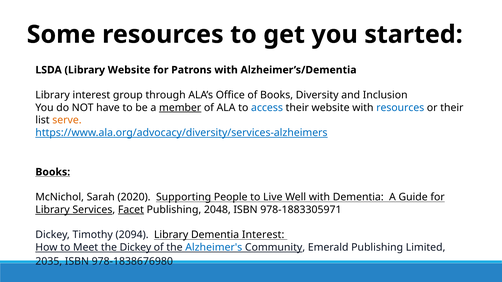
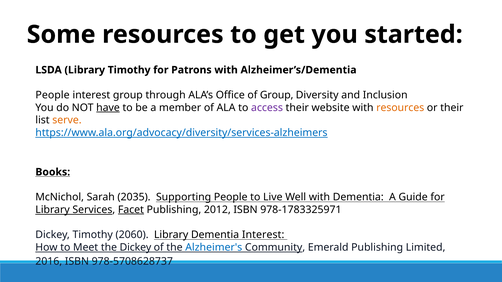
Library Website: Website -> Timothy
Library at (53, 95): Library -> People
of Books: Books -> Group
have underline: none -> present
member underline: present -> none
access colour: blue -> purple
resources at (400, 108) colour: blue -> orange
2020: 2020 -> 2035
2048: 2048 -> 2012
978-1883305971: 978-1883305971 -> 978-1783325971
2094: 2094 -> 2060
2035: 2035 -> 2016
978-1838676980: 978-1838676980 -> 978-5708628737
